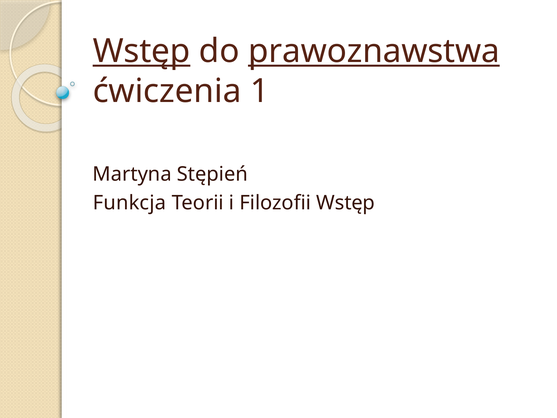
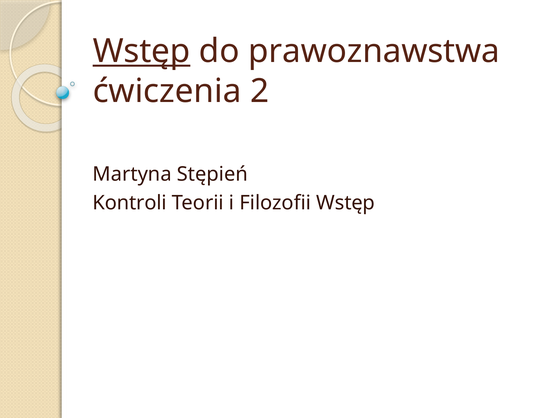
prawoznawstwa underline: present -> none
1: 1 -> 2
Funkcja: Funkcja -> Kontroli
